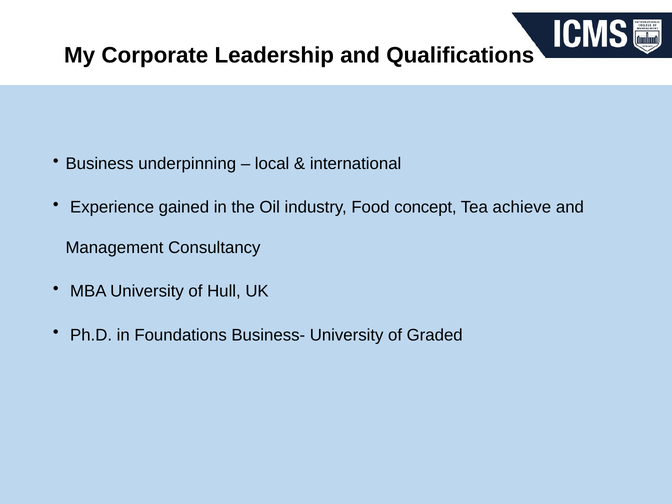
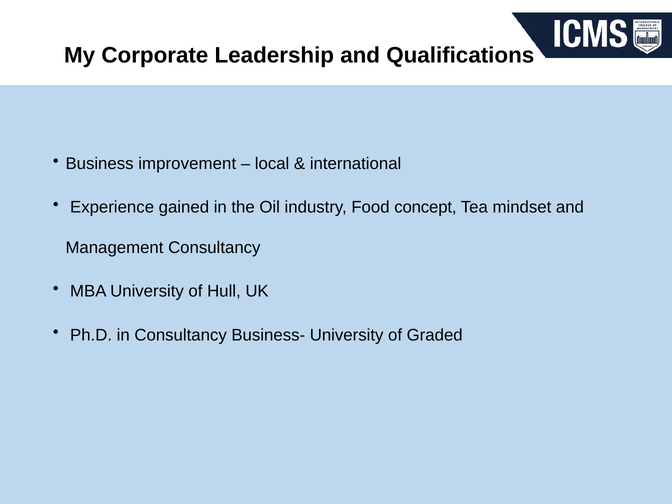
underpinning: underpinning -> improvement
achieve: achieve -> mindset
in Foundations: Foundations -> Consultancy
